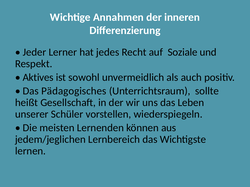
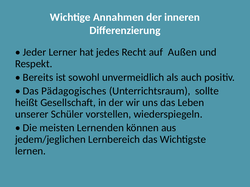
Soziale: Soziale -> Außen
Aktives: Aktives -> Bereits
